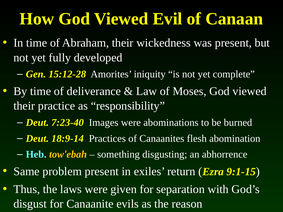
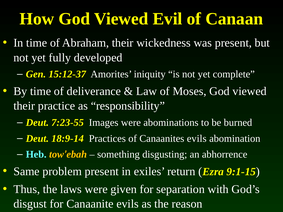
15:12-28: 15:12-28 -> 15:12-37
7:23-40: 7:23-40 -> 7:23-55
Canaanites flesh: flesh -> evils
